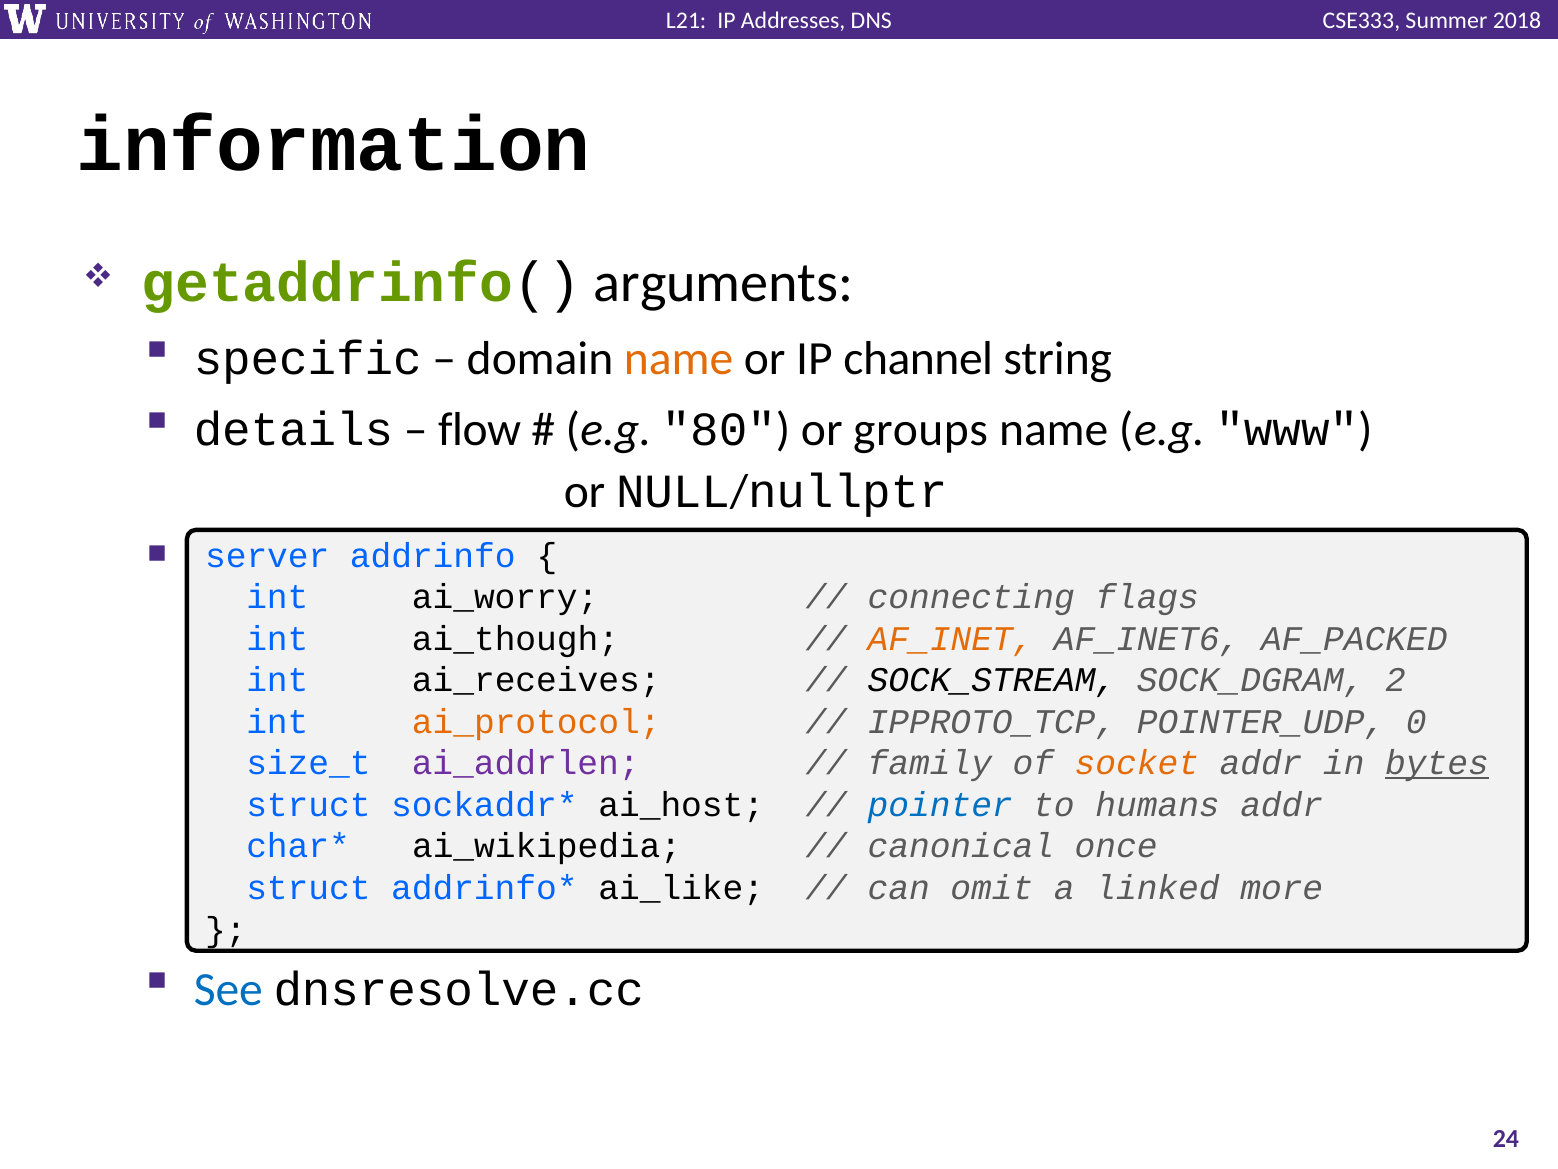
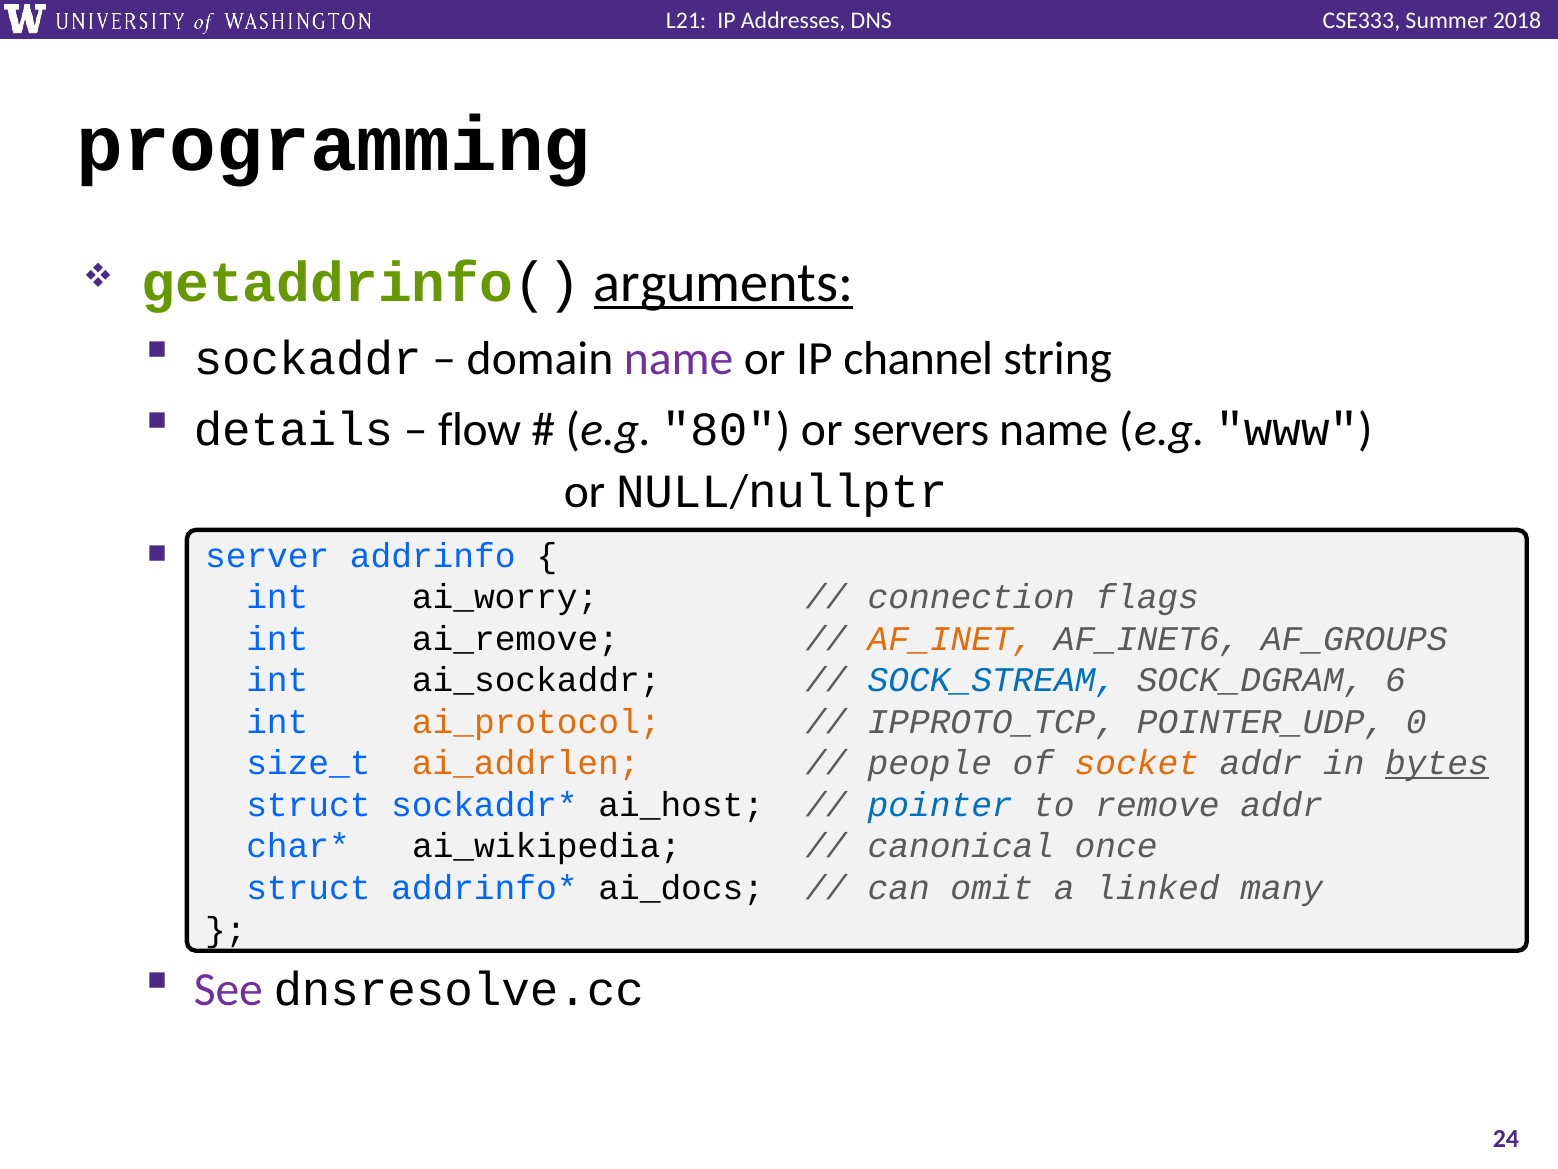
information: information -> programming
arguments underline: none -> present
specific: specific -> sockaddr
name at (679, 359) colour: orange -> purple
groups: groups -> servers
connecting: connecting -> connection
ai_though: ai_though -> ai_remove
AF_PACKED: AF_PACKED -> AF_GROUPS
ai_receives: ai_receives -> ai_sockaddr
SOCK_STREAM colour: black -> blue
2: 2 -> 6
ai_addrlen colour: purple -> orange
family: family -> people
humans: humans -> remove
ai_like: ai_like -> ai_docs
more: more -> many
See colour: blue -> purple
